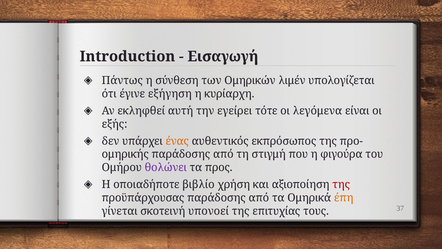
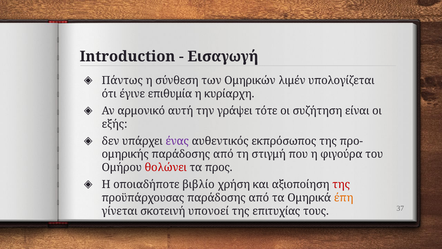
εξήγηση: εξήγηση -> επιθυμία
εκληφθεί: εκληφθεί -> αρμονικό
εγείρει: εγείρει -> γράψει
λεγόμενα: λεγόμενα -> συζήτηση
ένας colour: orange -> purple
θολώνει colour: purple -> red
